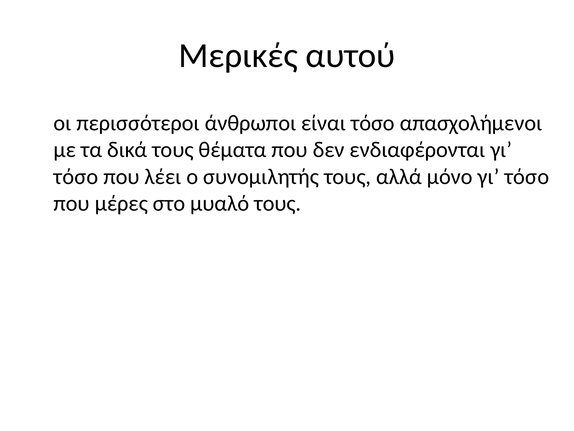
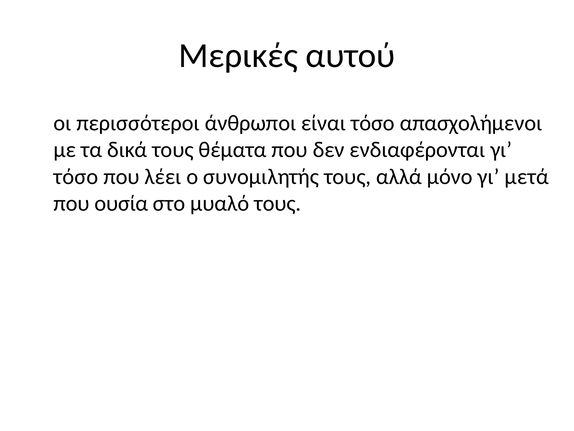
μόνο γι τόσο: τόσο -> μετά
μέρες: μέρες -> ουσία
